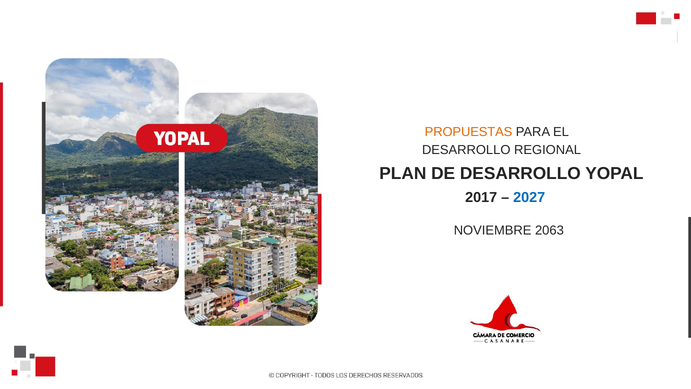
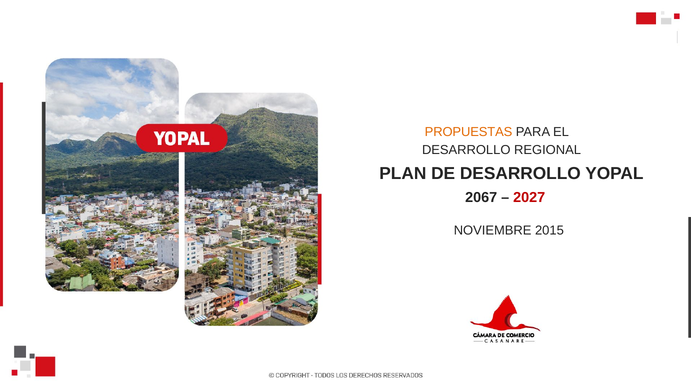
2017: 2017 -> 2067
2027 colour: blue -> red
2063: 2063 -> 2015
